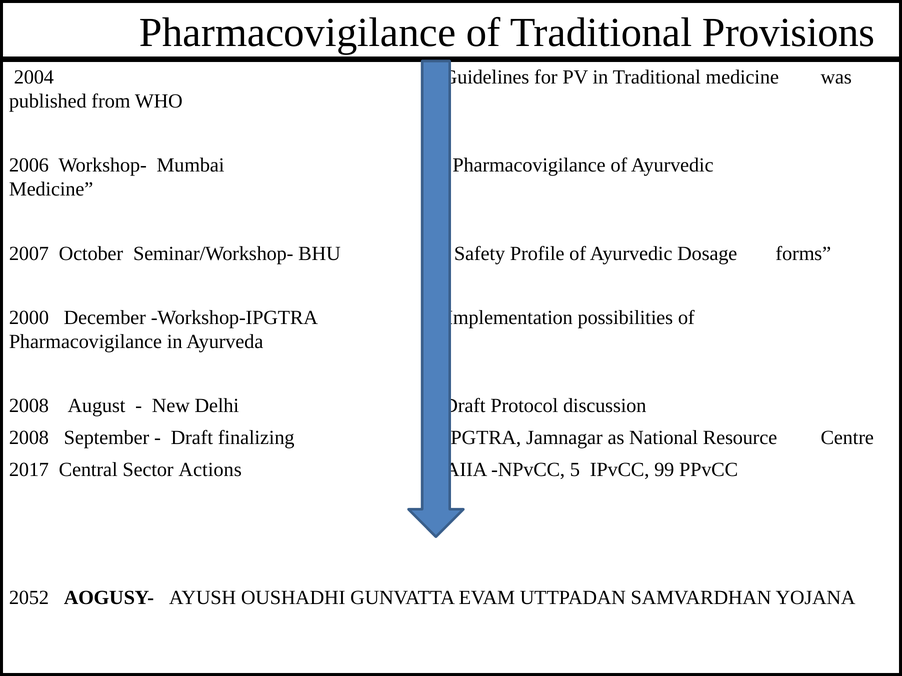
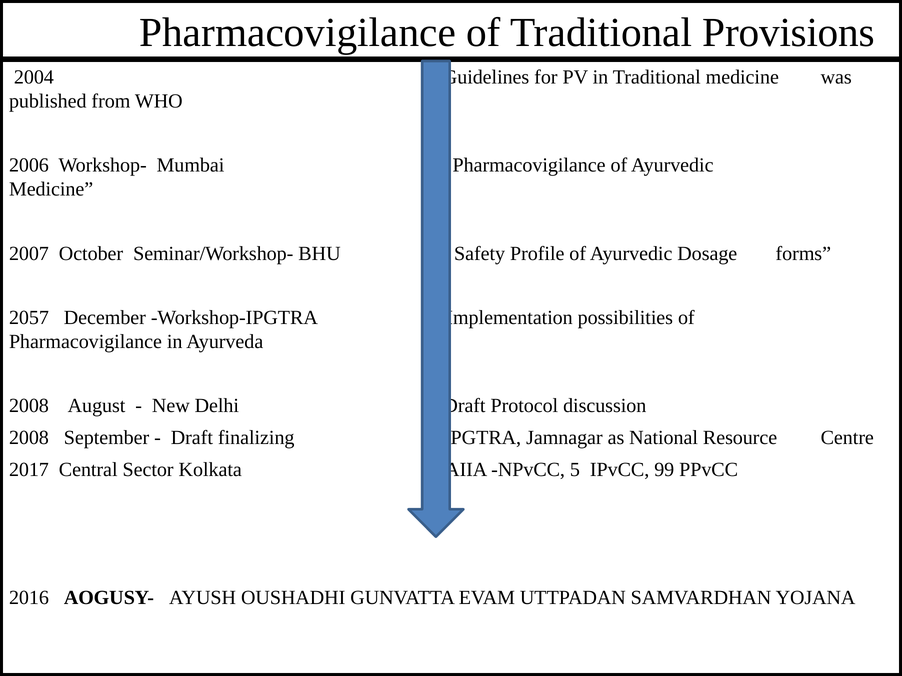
2000: 2000 -> 2057
Actions: Actions -> Kolkata
2052: 2052 -> 2016
